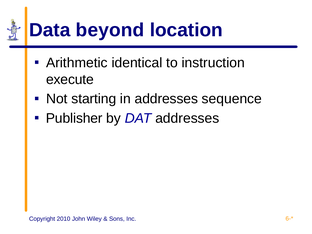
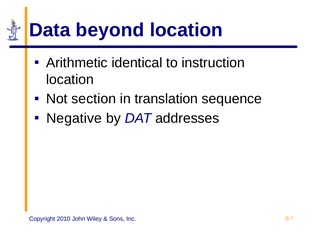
execute at (70, 79): execute -> location
starting: starting -> section
in addresses: addresses -> translation
Publisher: Publisher -> Negative
